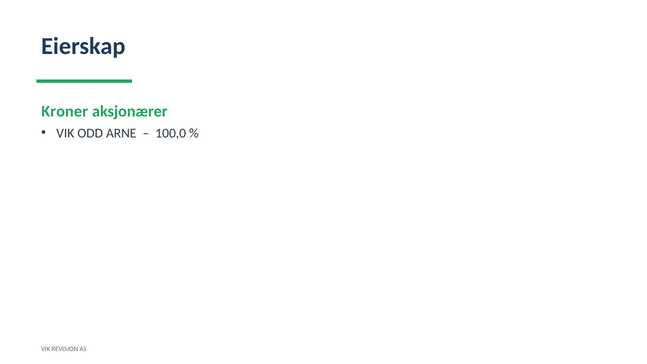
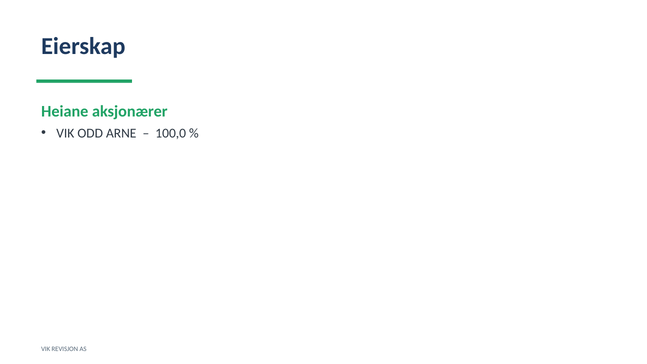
Kroner: Kroner -> Heiane
